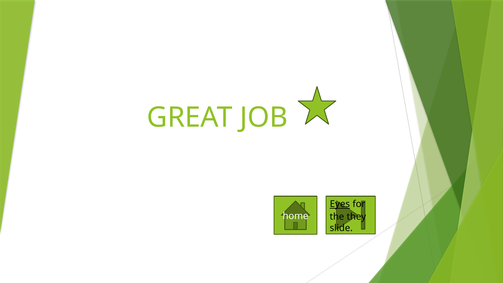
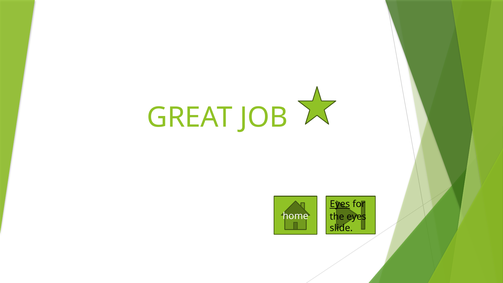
the they: they -> eyes
